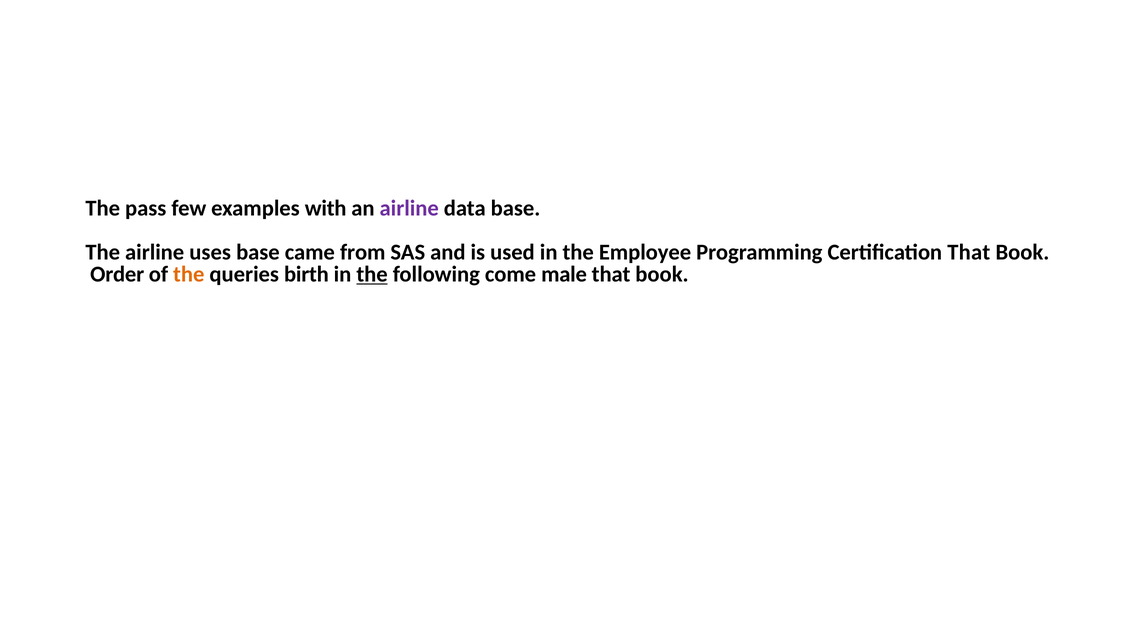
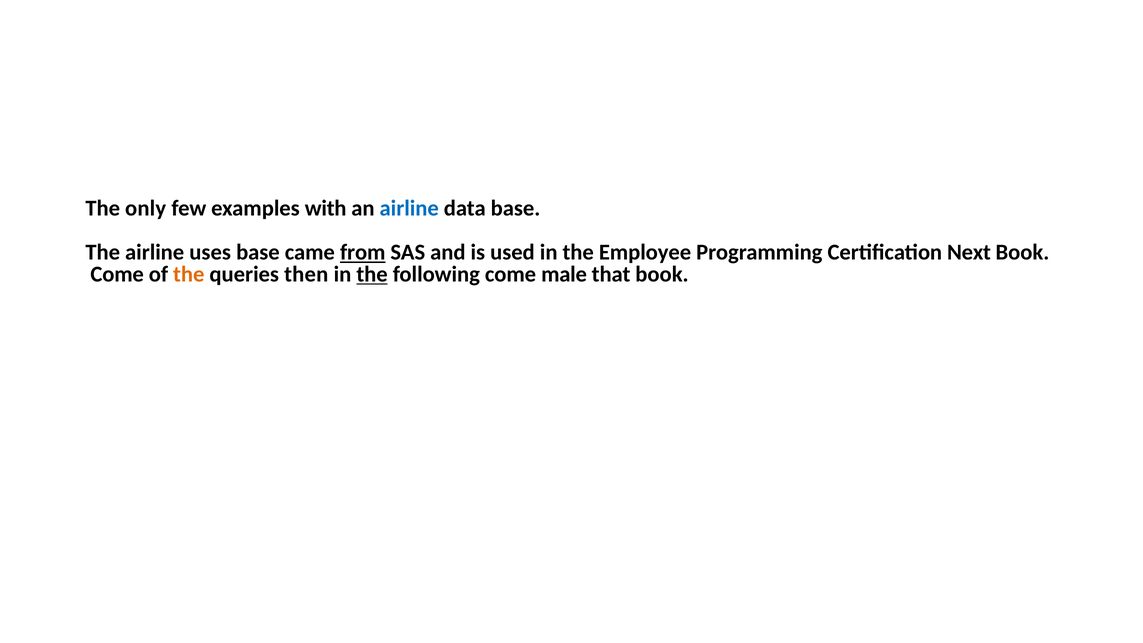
pass: pass -> only
airline at (409, 208) colour: purple -> blue
from underline: none -> present
Certification That: That -> Next
Order at (117, 274): Order -> Come
birth: birth -> then
